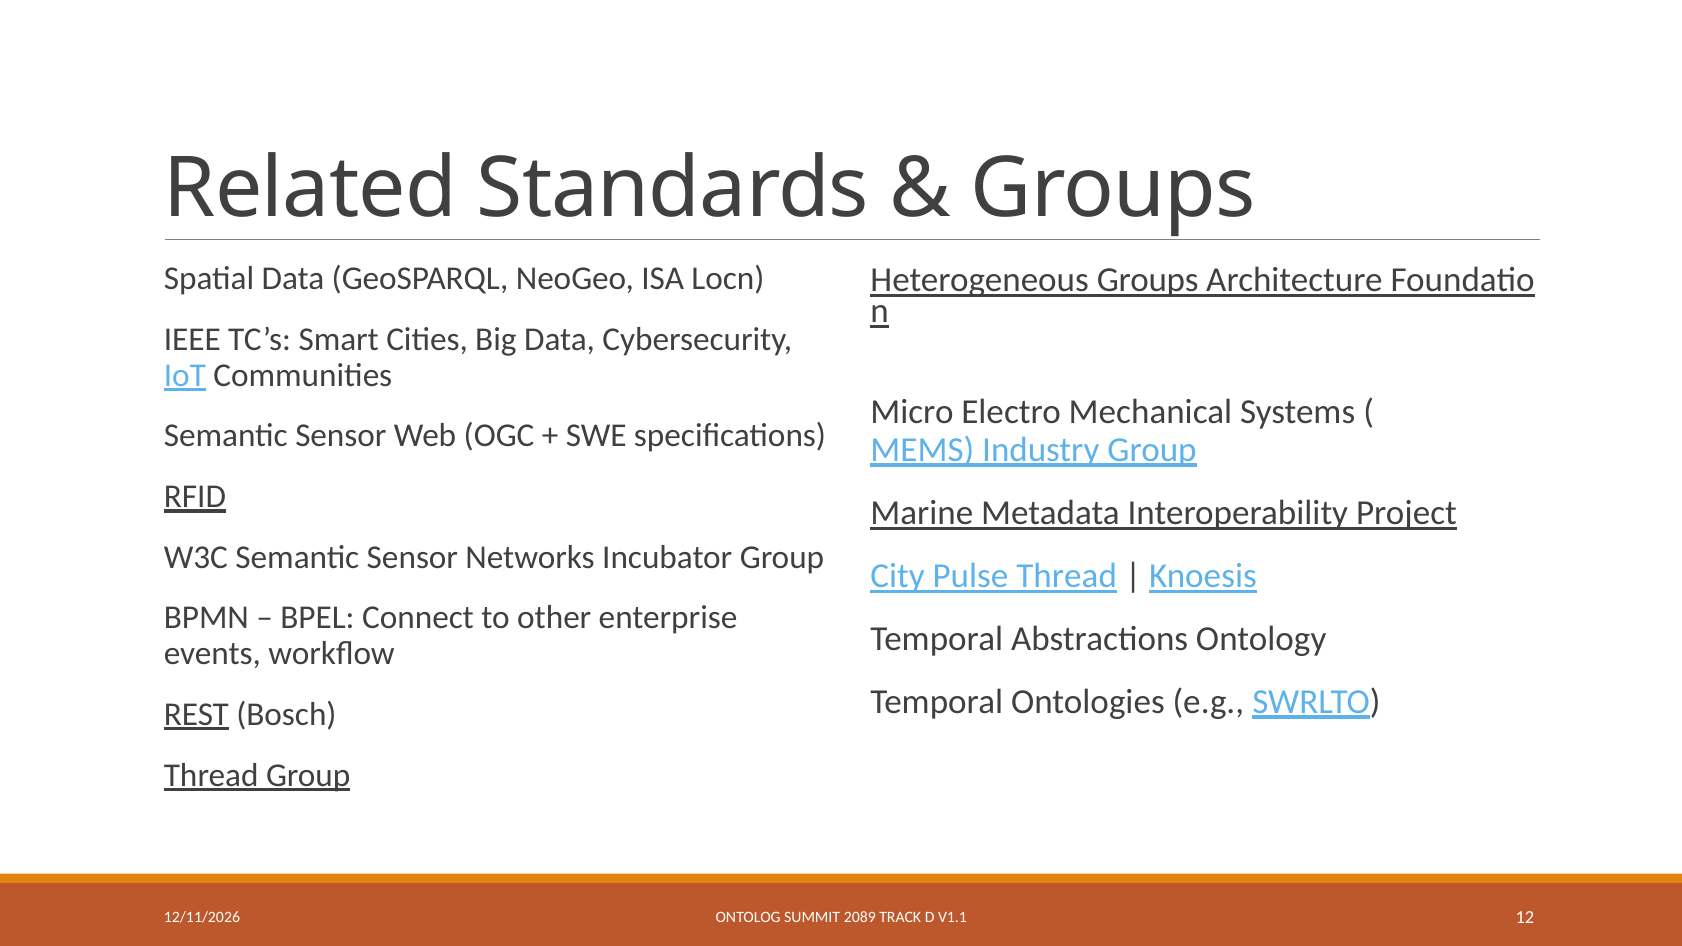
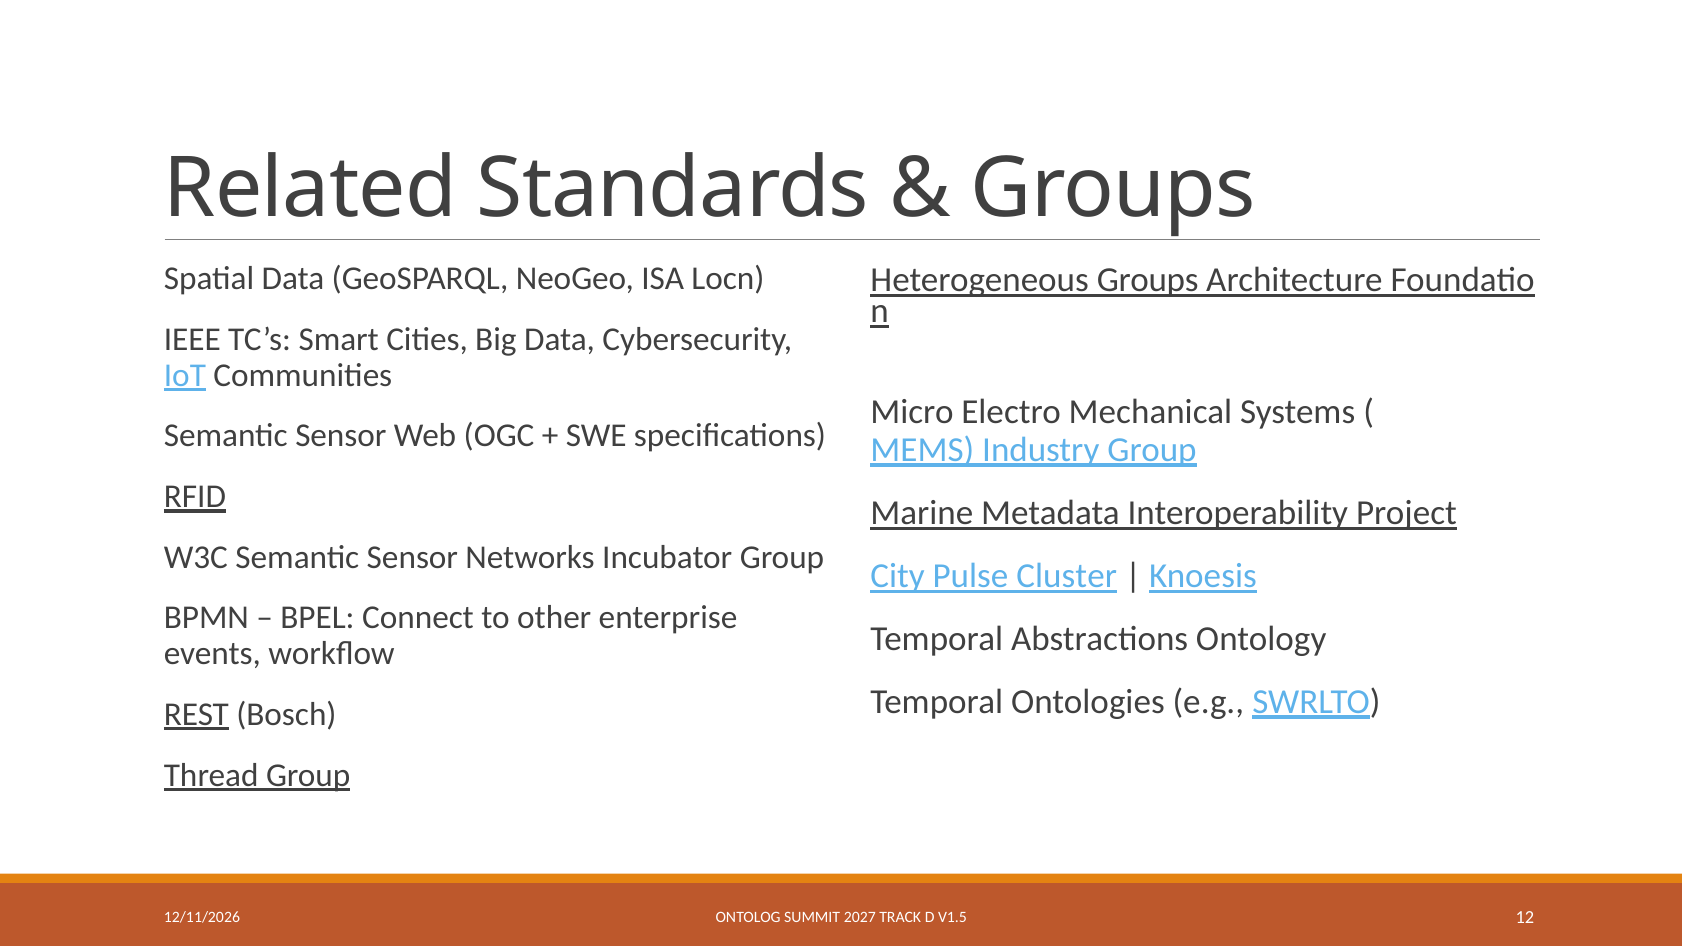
Pulse Thread: Thread -> Cluster
2089: 2089 -> 2027
V1.1: V1.1 -> V1.5
